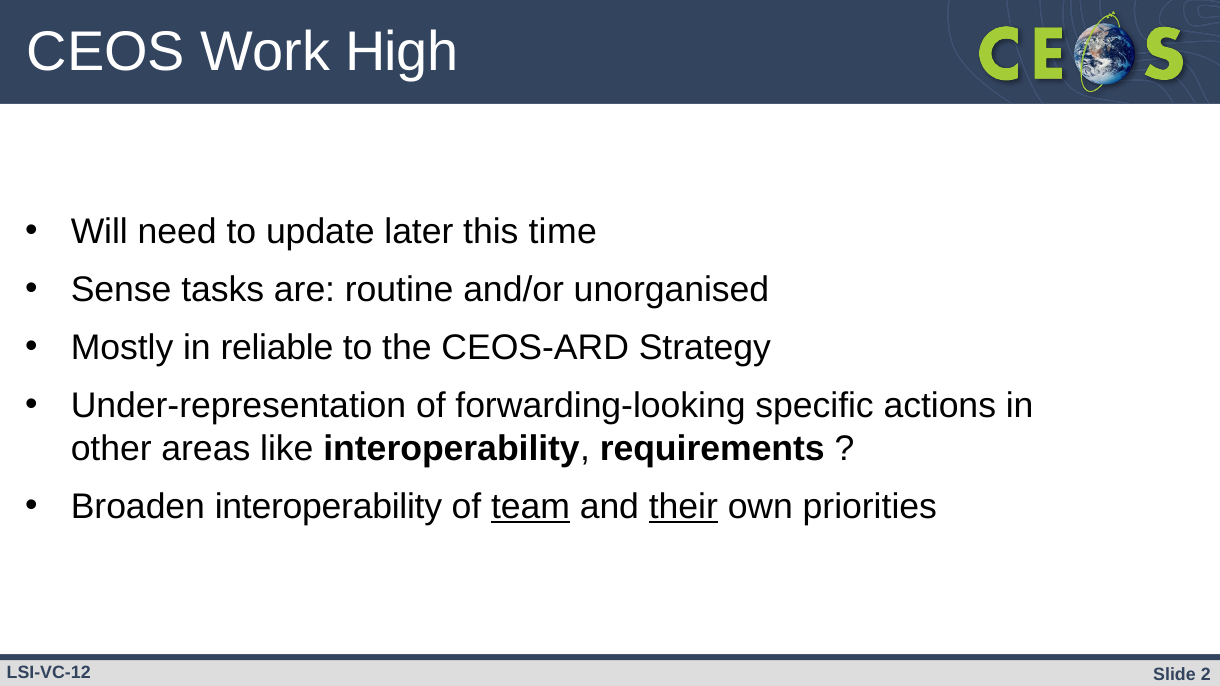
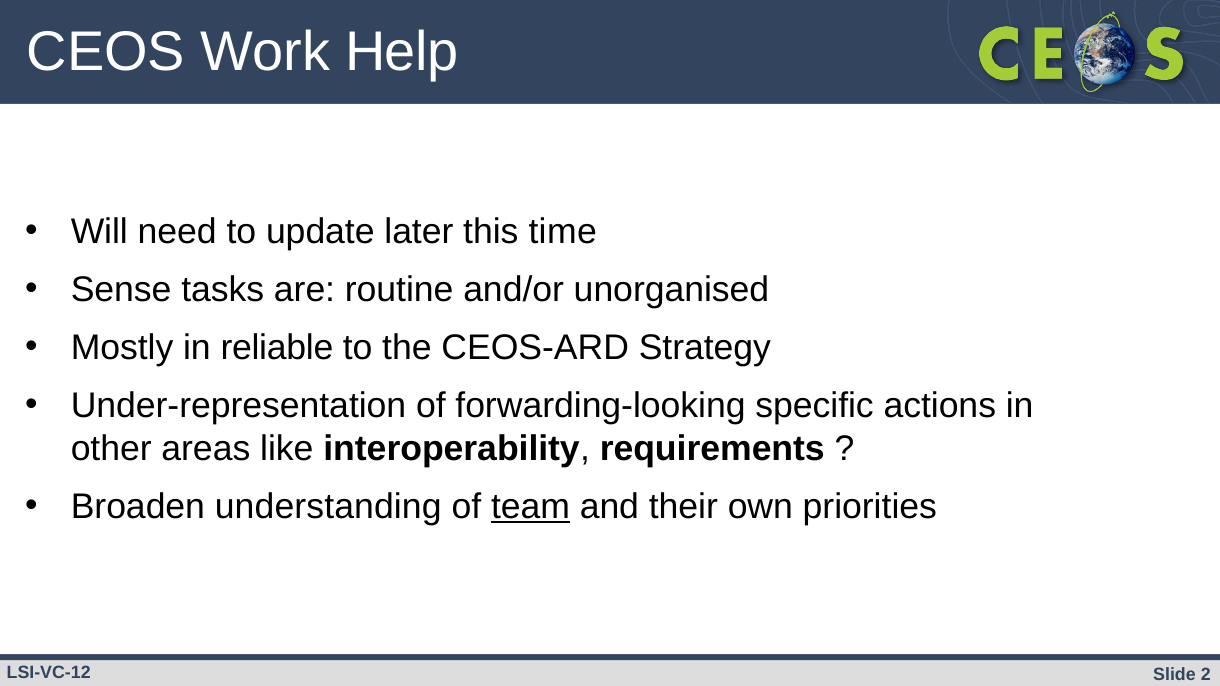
High: High -> Help
Broaden interoperability: interoperability -> understanding
their underline: present -> none
